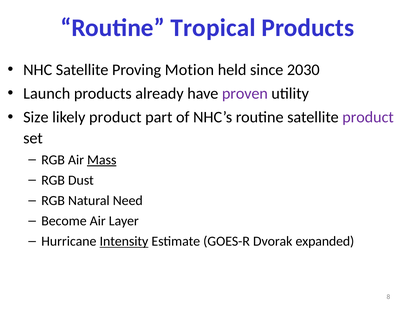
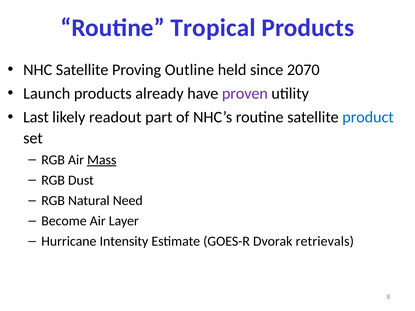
Motion: Motion -> Outline
2030: 2030 -> 2070
Size: Size -> Last
likely product: product -> readout
product at (368, 117) colour: purple -> blue
Intensity underline: present -> none
expanded: expanded -> retrievals
